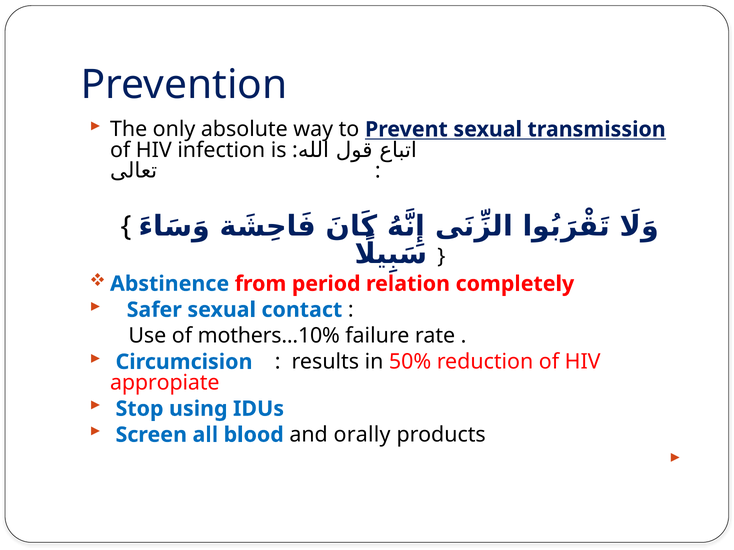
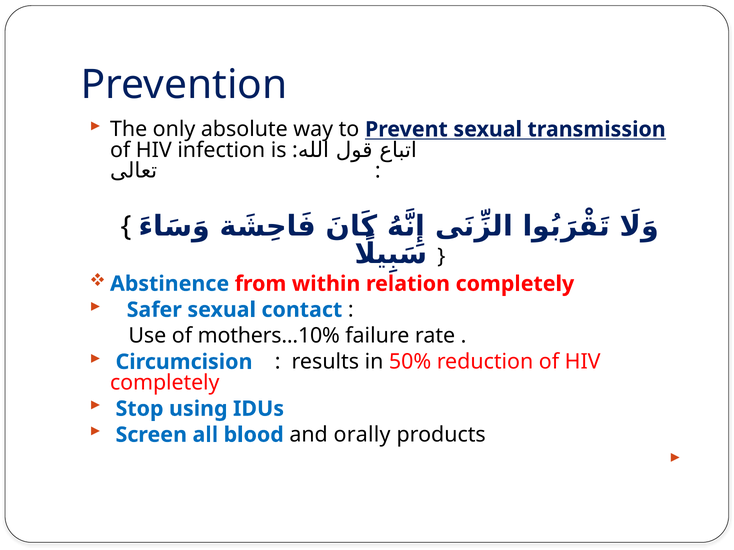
period: period -> within
appropiate at (165, 383): appropiate -> completely
